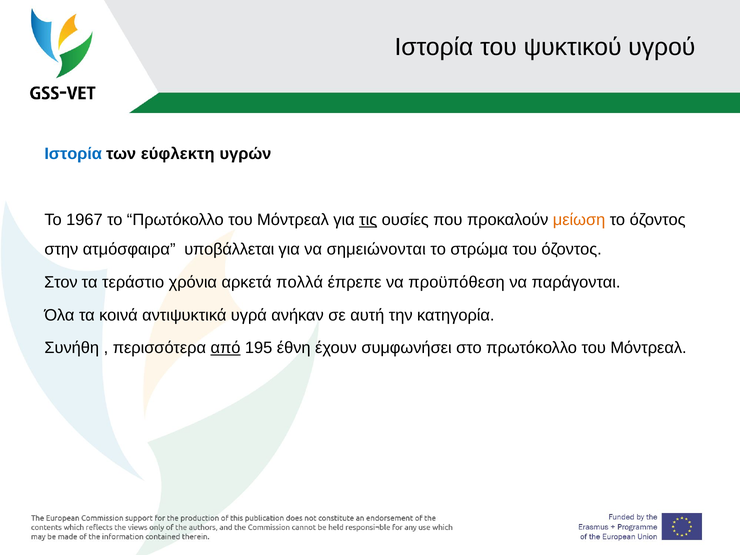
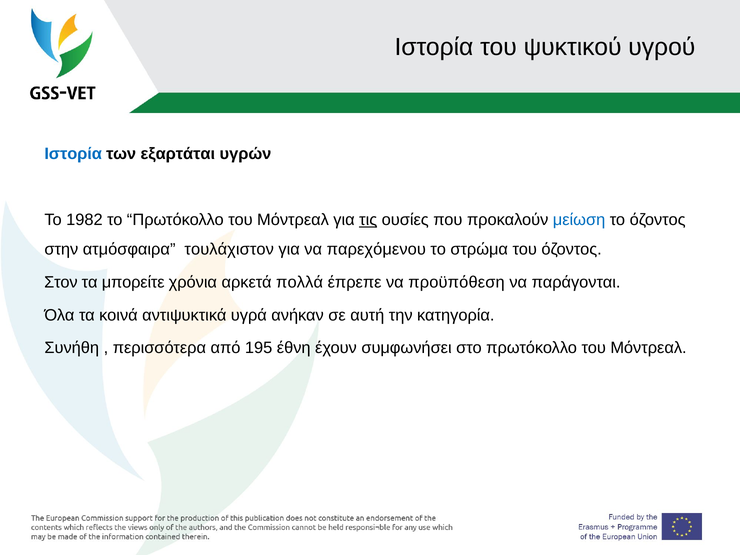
εύφλεκτη: εύφλεκτη -> εξαρτάται
1967: 1967 -> 1982
μείωση colour: orange -> blue
υποβάλλεται: υποβάλλεται -> τουλάχιστον
σημειώνονται: σημειώνονται -> παρεχόμενου
τεράστιο: τεράστιο -> μπορείτε
από underline: present -> none
